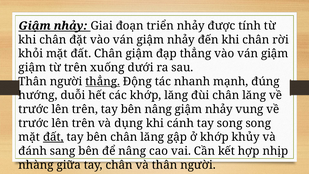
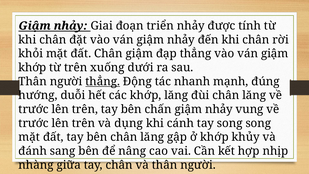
giậm at (32, 67): giậm -> khớp
bên nâng: nâng -> chấn
đất at (53, 137) underline: present -> none
